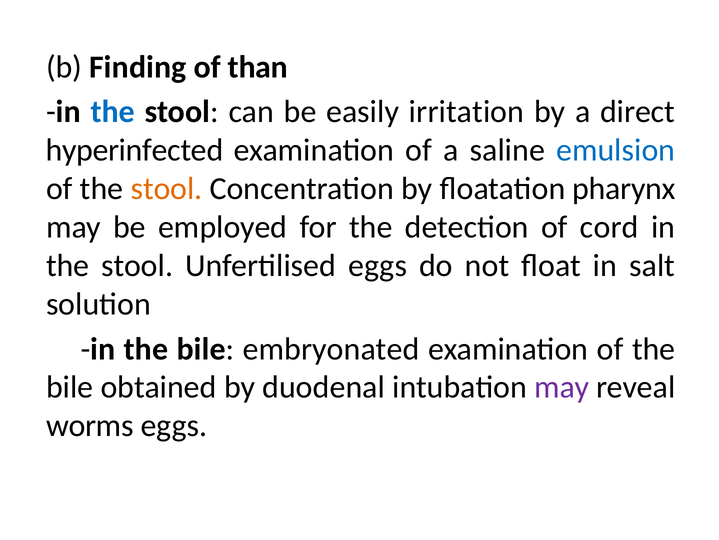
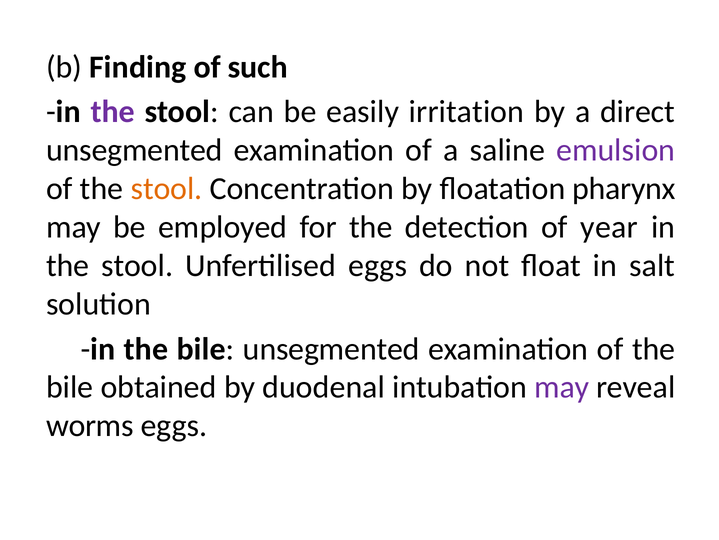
than: than -> such
the at (113, 112) colour: blue -> purple
hyperinfected at (134, 150): hyperinfected -> unsegmented
emulsion colour: blue -> purple
cord: cord -> year
bile embryonated: embryonated -> unsegmented
